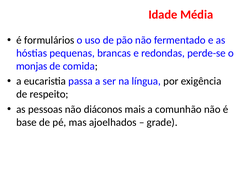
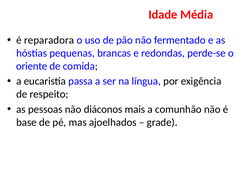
formulários: formulários -> reparadora
monjas: monjas -> oriente
